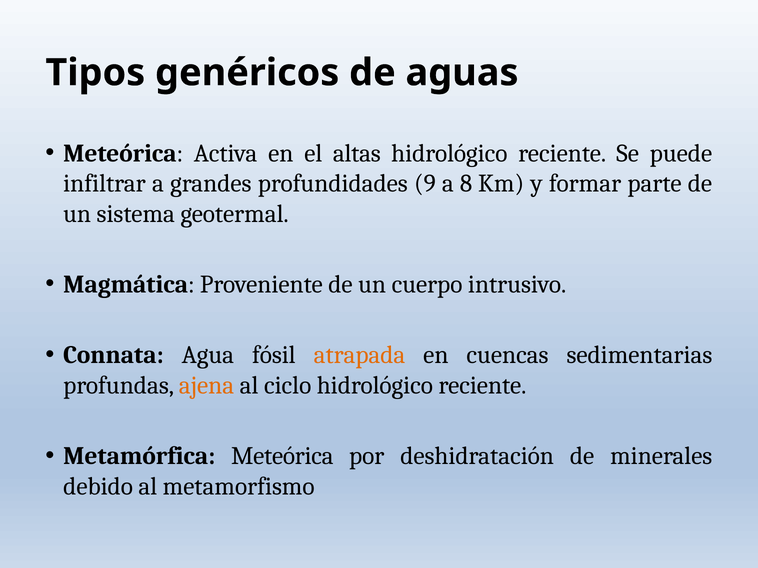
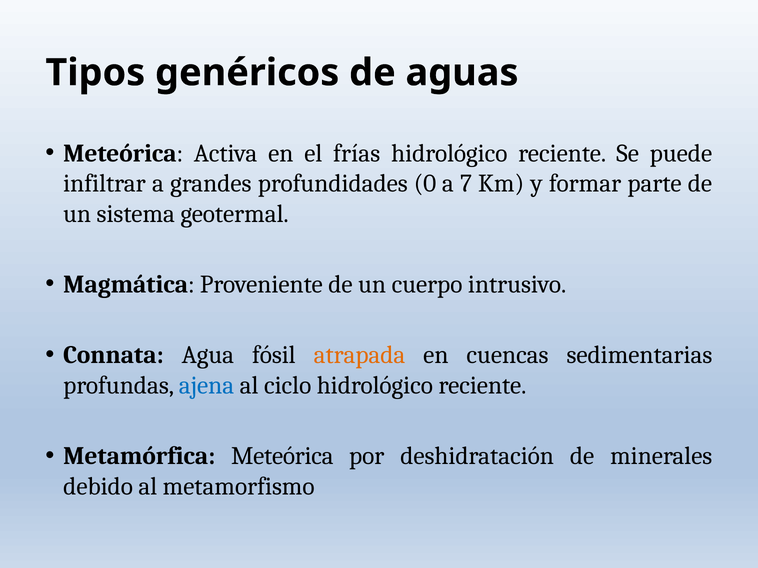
altas: altas -> frías
9: 9 -> 0
8: 8 -> 7
ajena colour: orange -> blue
